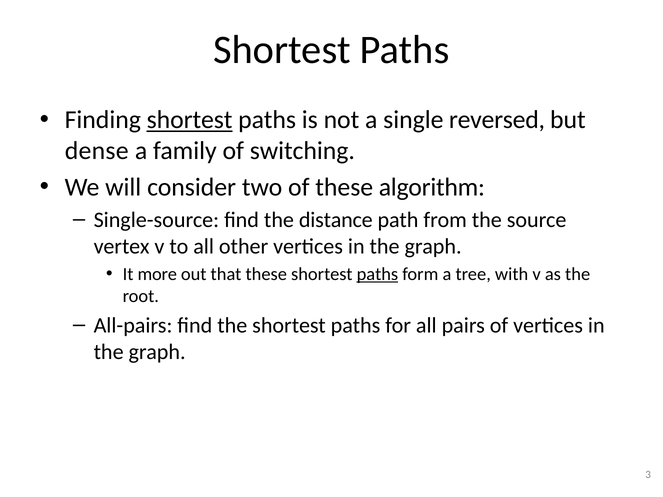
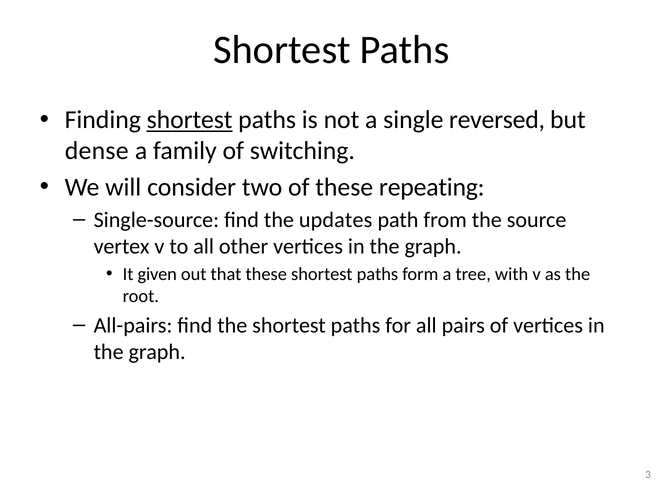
algorithm: algorithm -> repeating
distance: distance -> updates
more: more -> given
paths at (377, 274) underline: present -> none
